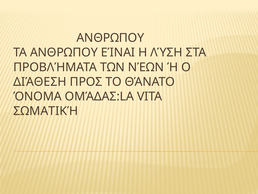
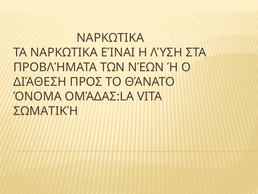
ΑΝΘΡΩΠΟΥ at (110, 38): ΑΝΘΡΩΠΟΥ -> ΝΑΡΚΩΤΙΚΑ
ΤΑ ΑΝΘΡΩΠΟΥ: ΑΝΘΡΩΠΟΥ -> ΝΑΡΚΩΤΙΚΑ
